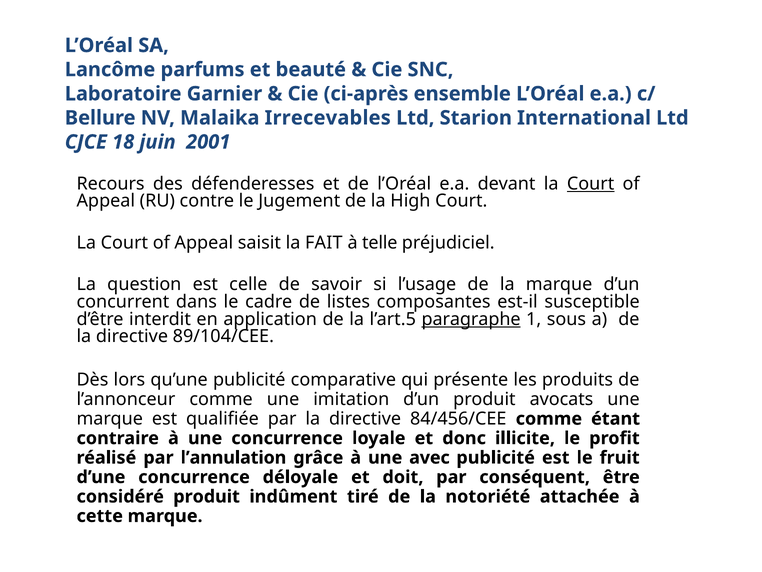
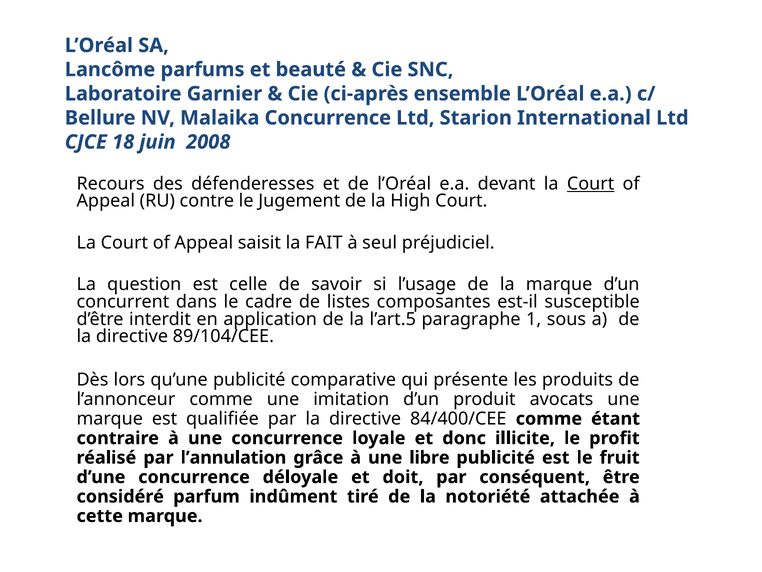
Malaika Irrecevables: Irrecevables -> Concurrence
2001: 2001 -> 2008
telle: telle -> seul
paragraphe underline: present -> none
84/456/CEE: 84/456/CEE -> 84/400/CEE
avec: avec -> libre
considéré produit: produit -> parfum
